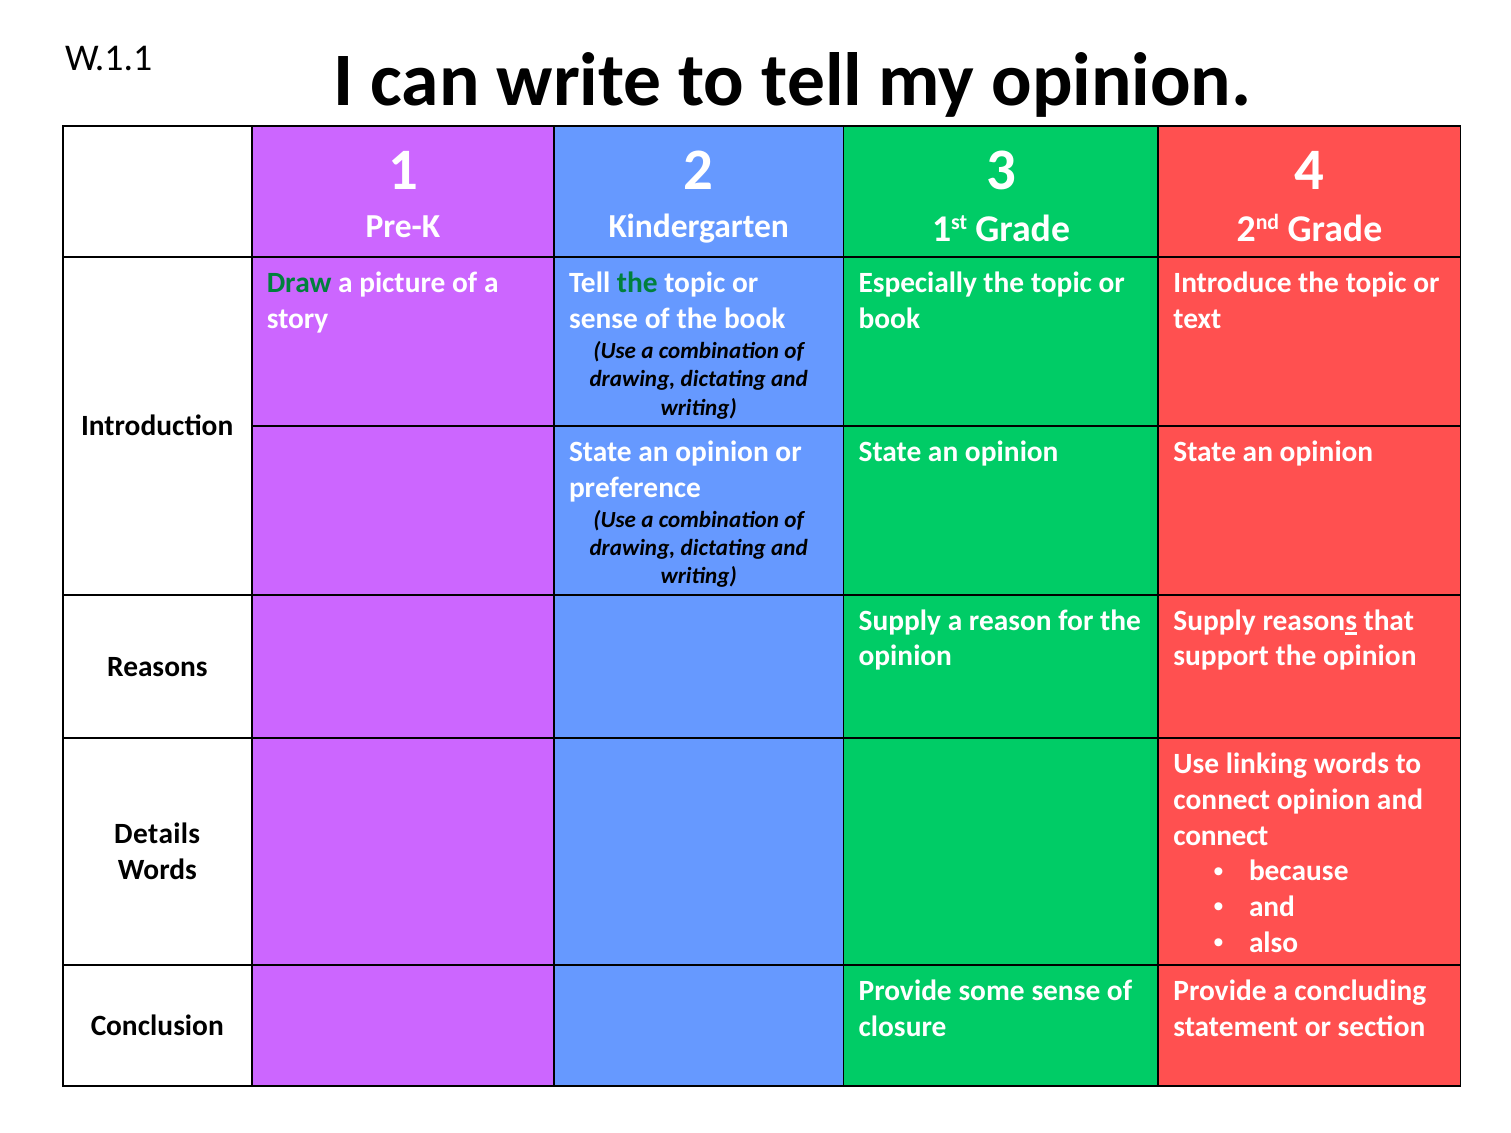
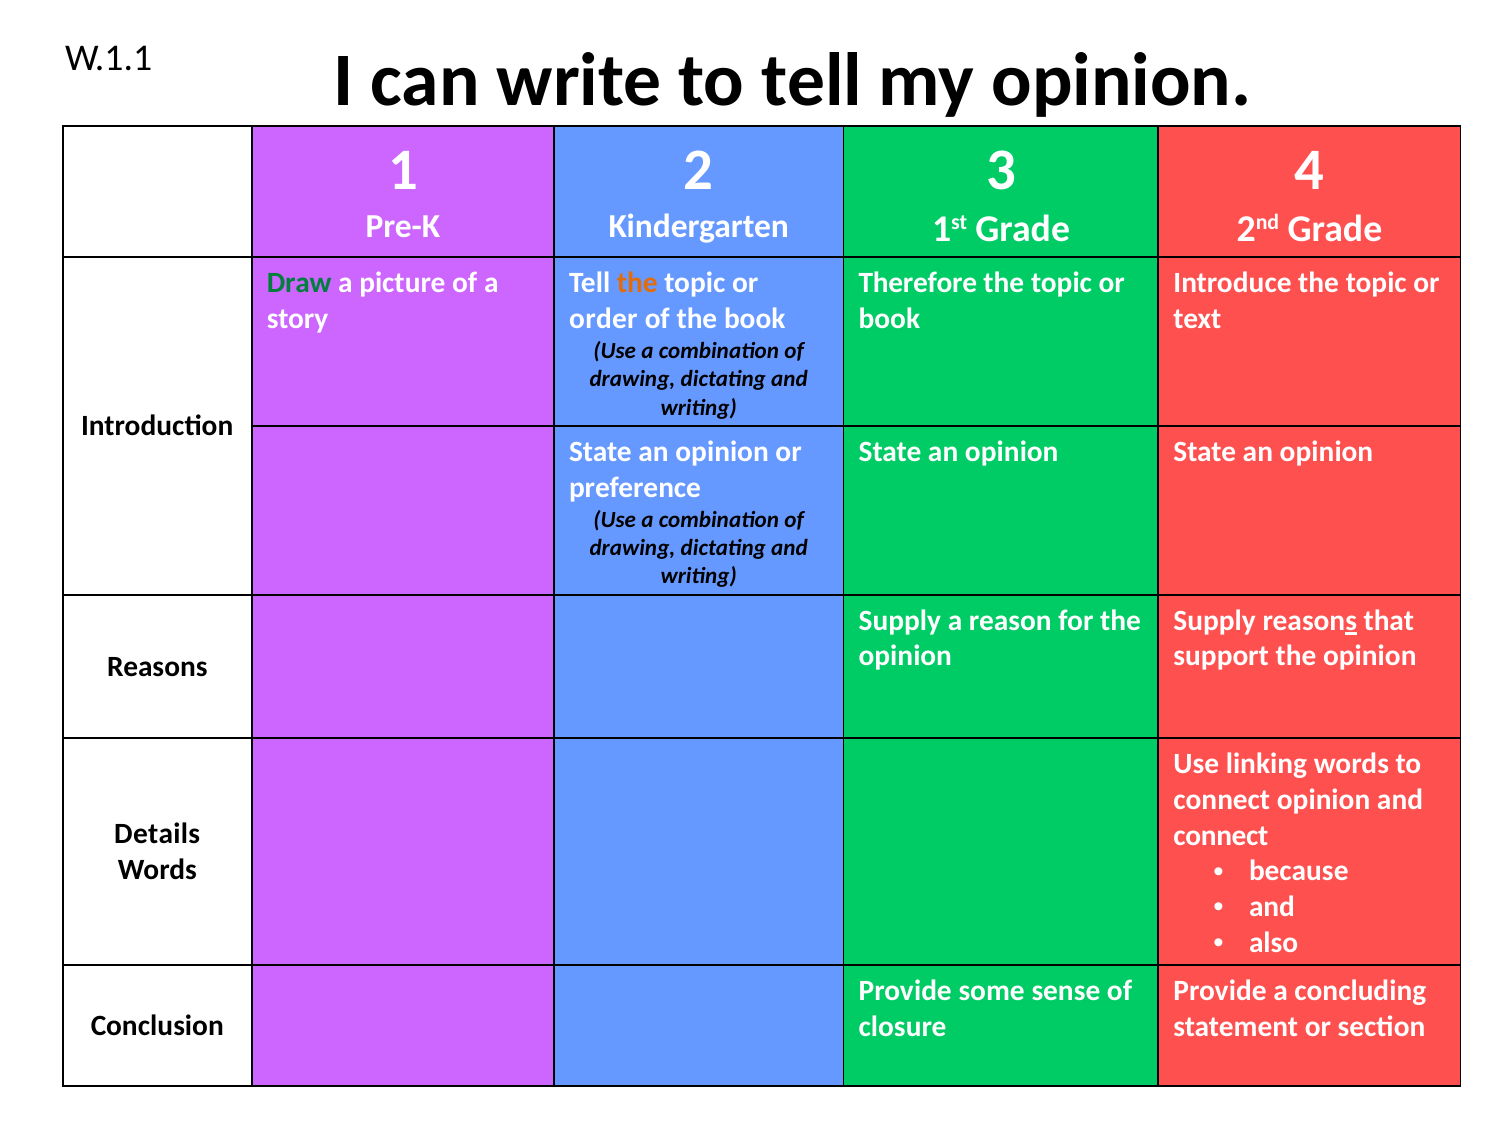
the at (637, 283) colour: green -> orange
Especially: Especially -> Therefore
sense at (604, 319): sense -> order
